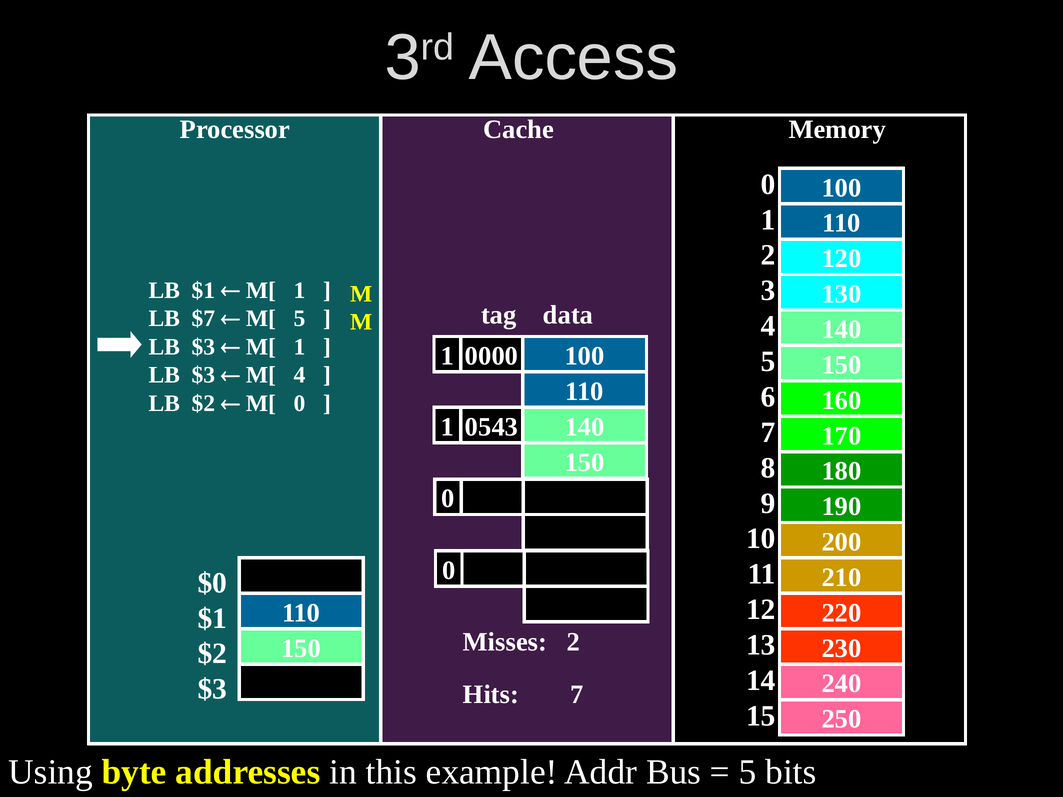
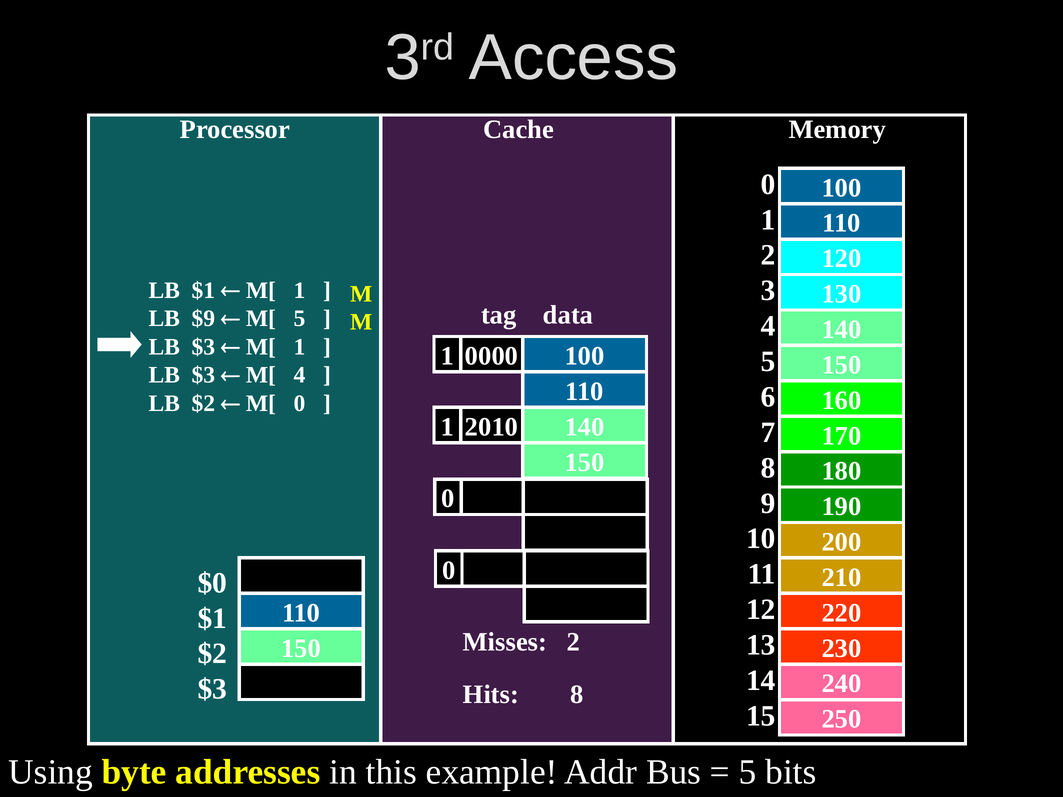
$7: $7 -> $9
0543: 0543 -> 2010
Hits 7: 7 -> 8
